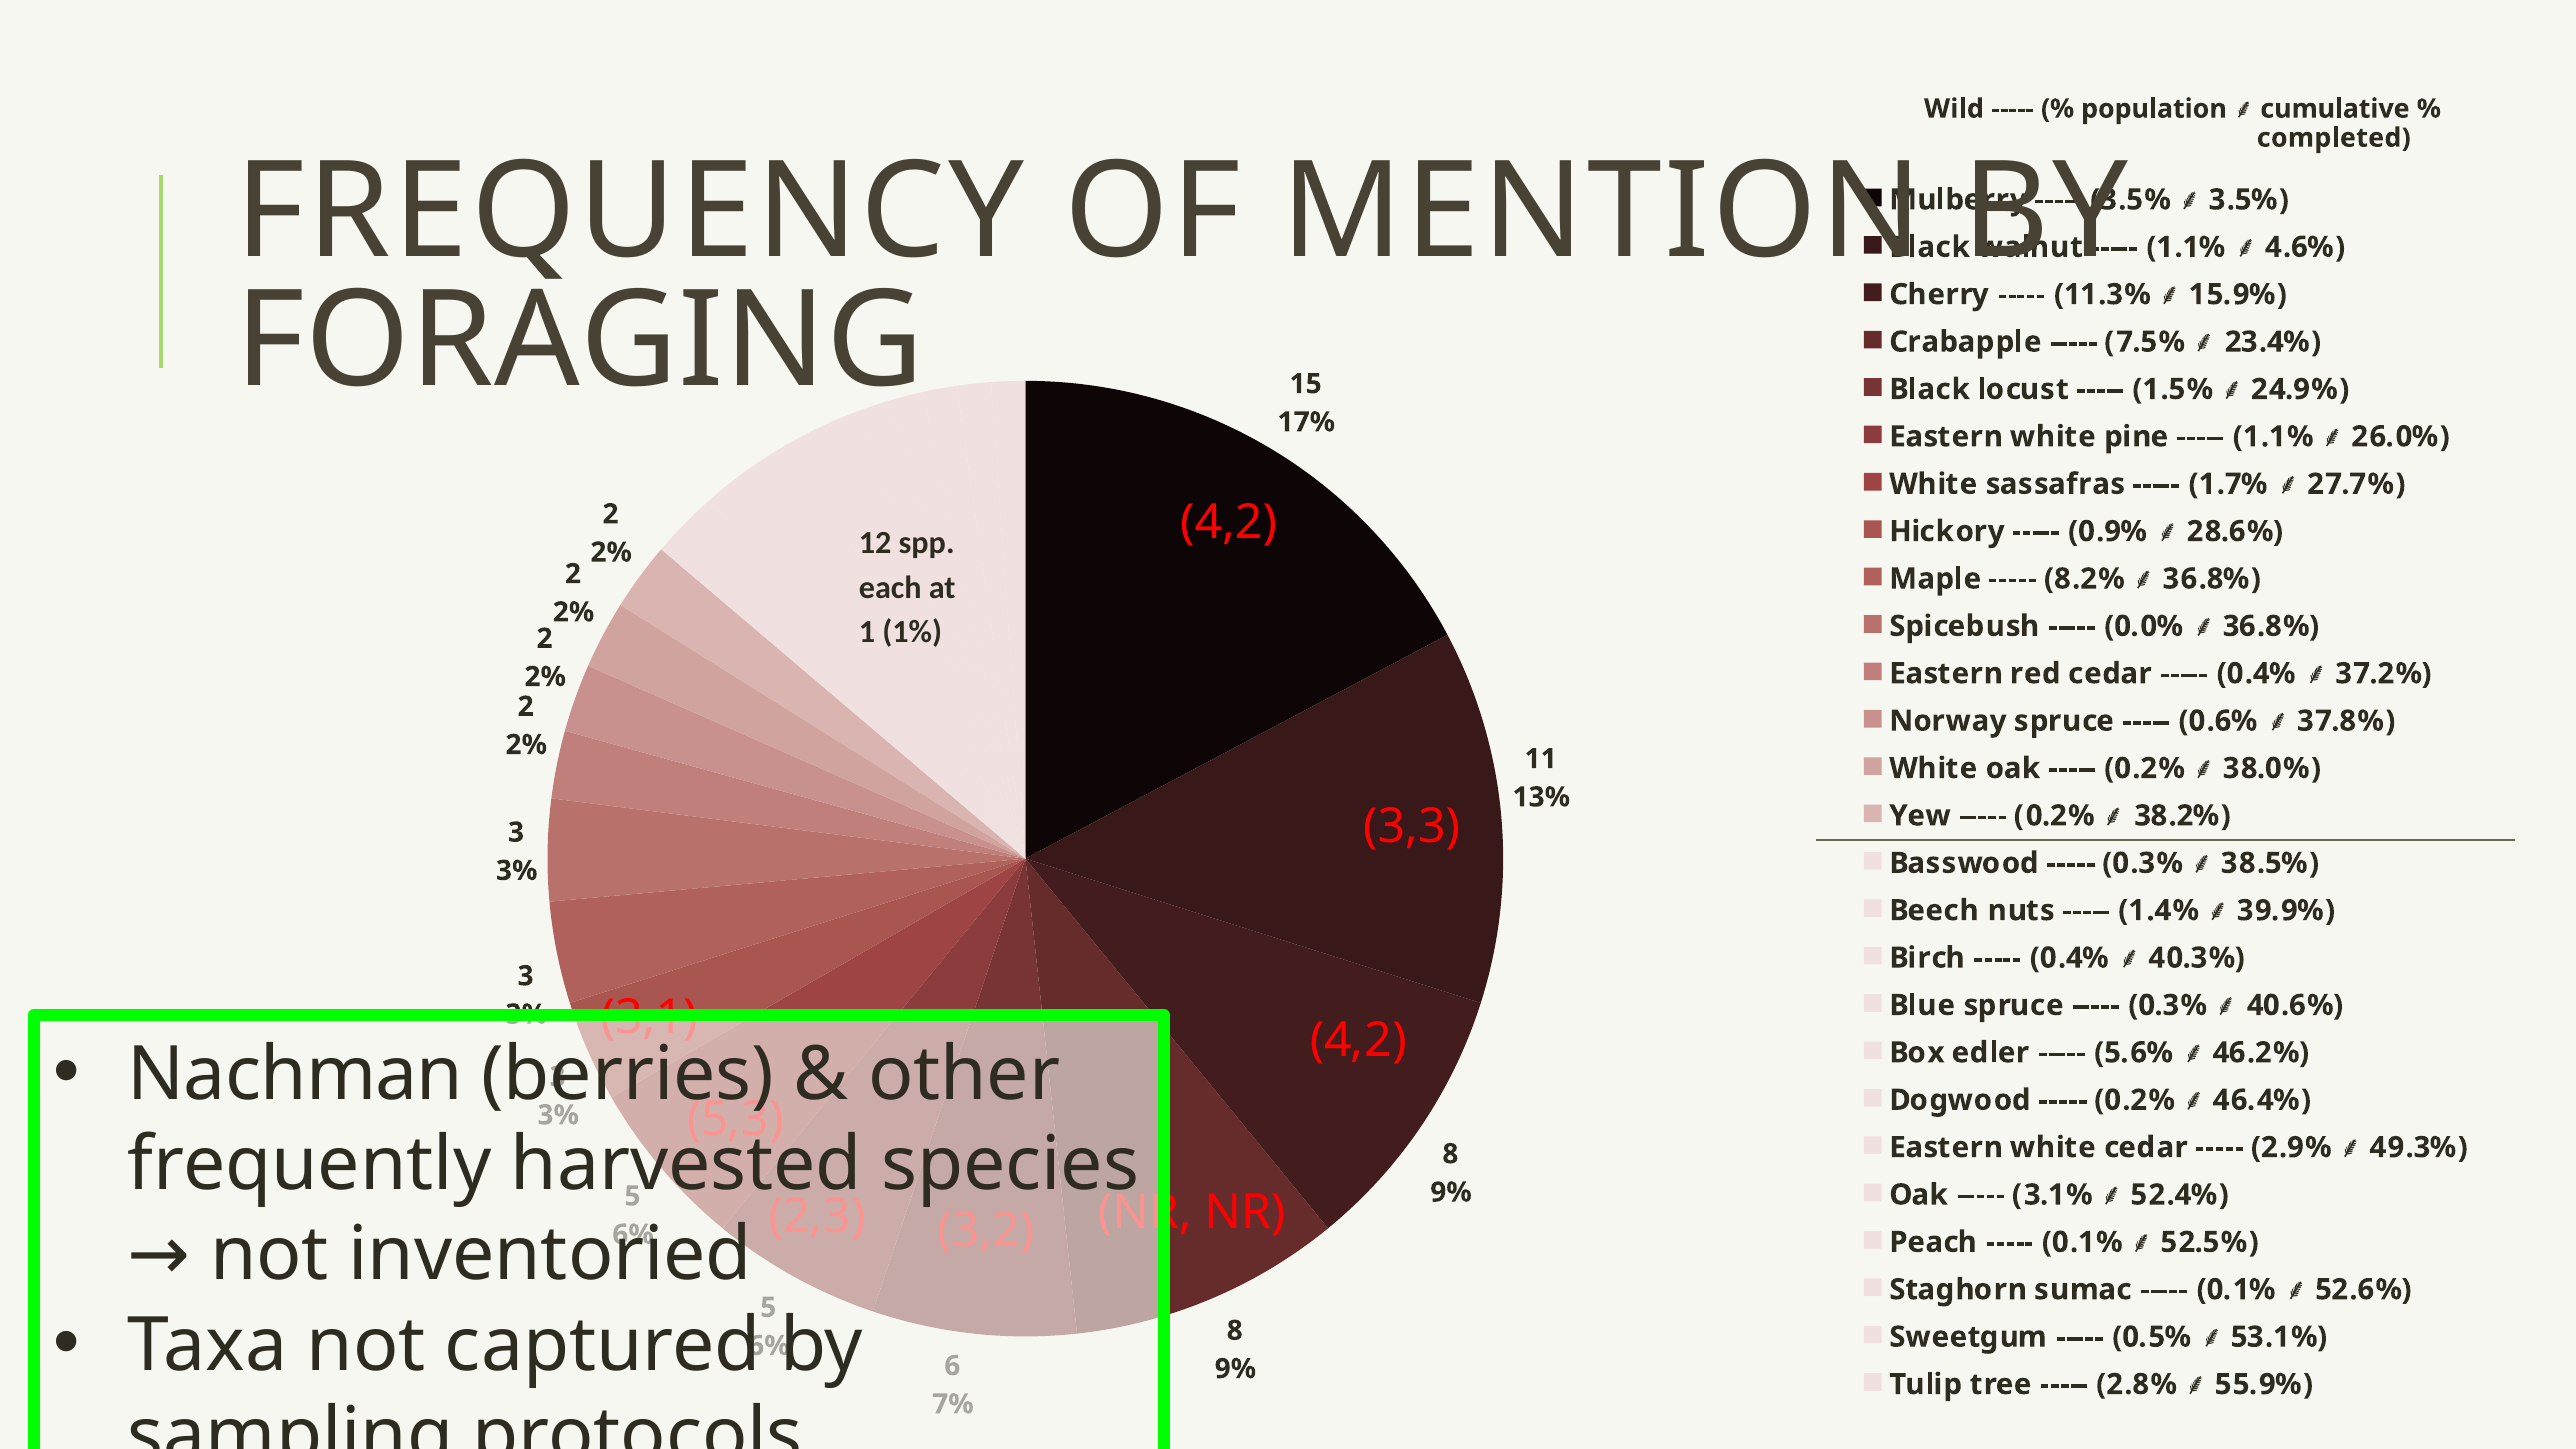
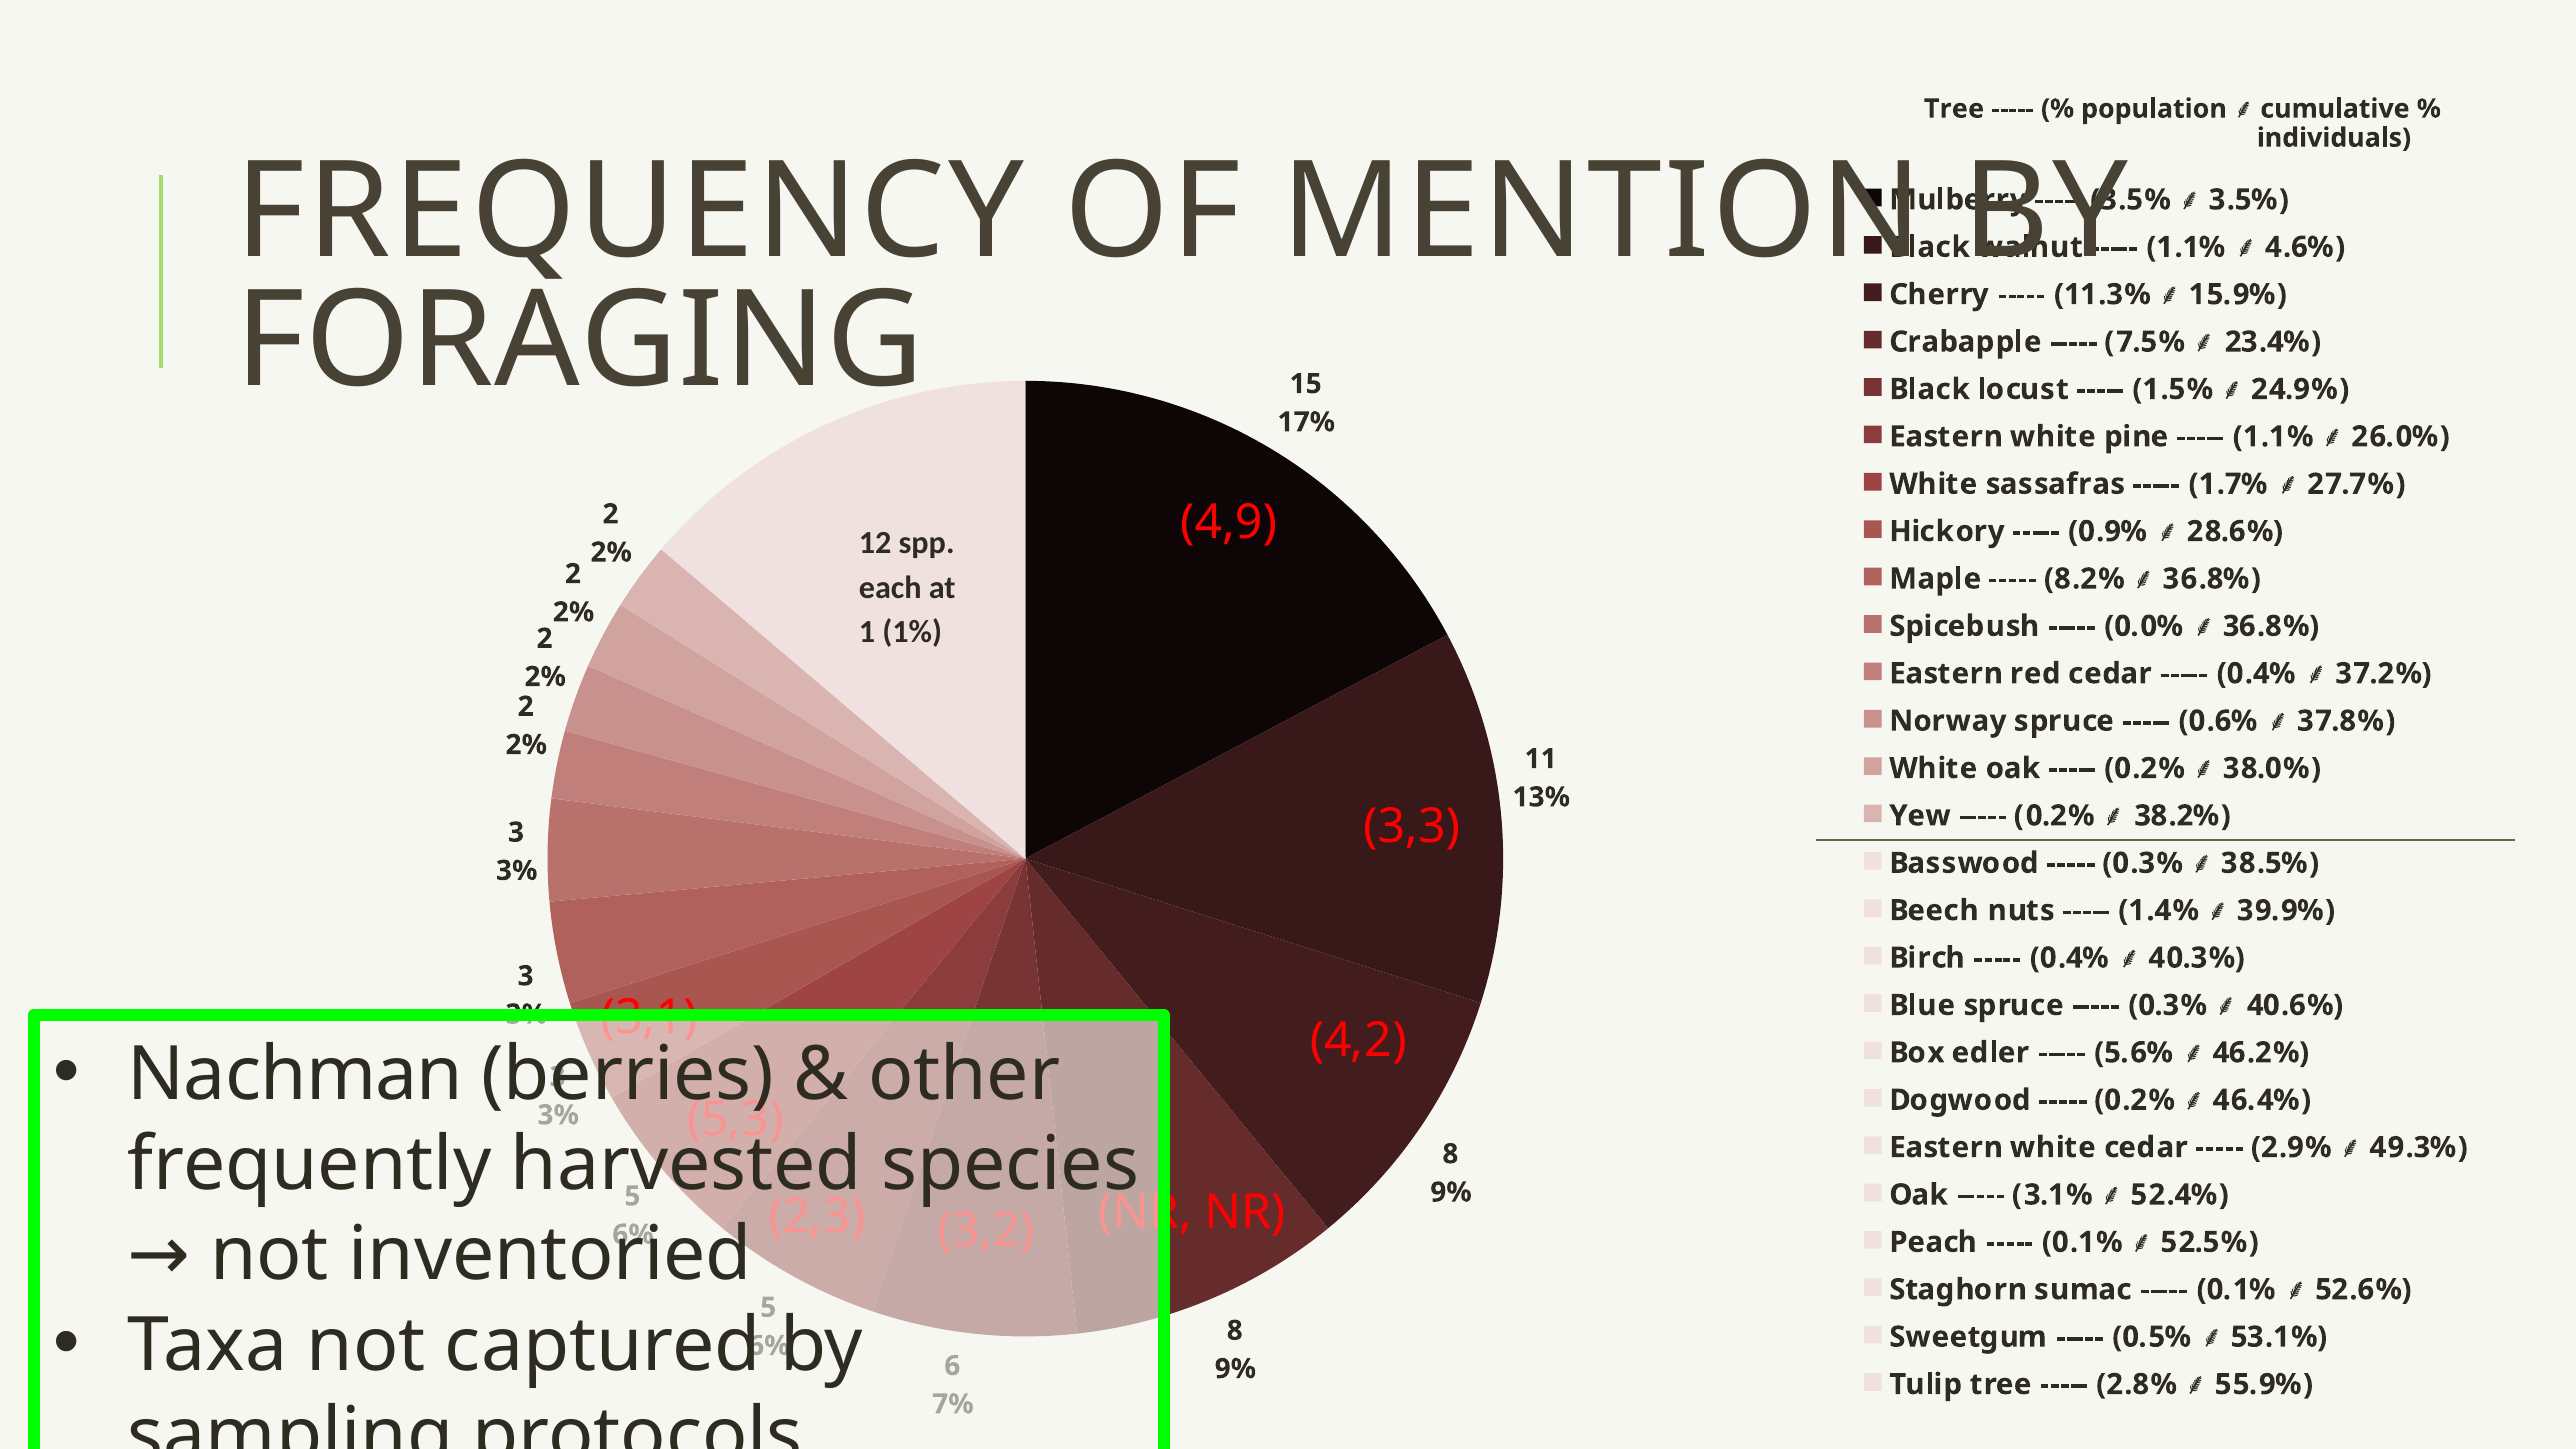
Wild at (1954, 109): Wild -> Tree
completed: completed -> individuals
4,2 at (1229, 523): 4,2 -> 4,9
